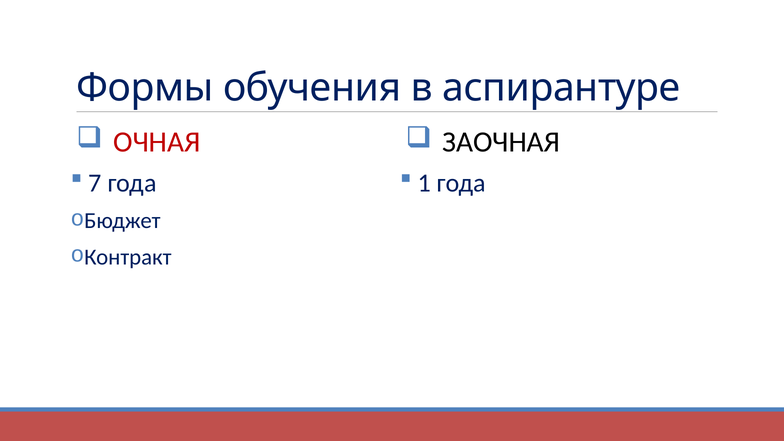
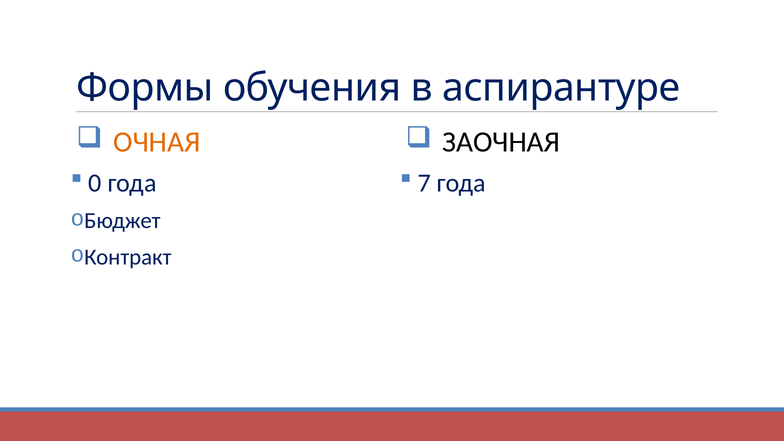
ОЧНАЯ colour: red -> orange
7: 7 -> 0
1: 1 -> 7
